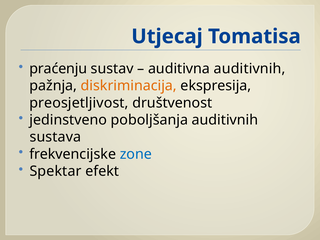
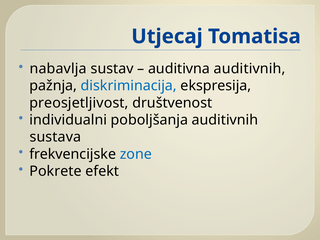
praćenju: praćenju -> nabavlja
diskriminacija colour: orange -> blue
jedinstveno: jedinstveno -> individualni
Spektar: Spektar -> Pokrete
